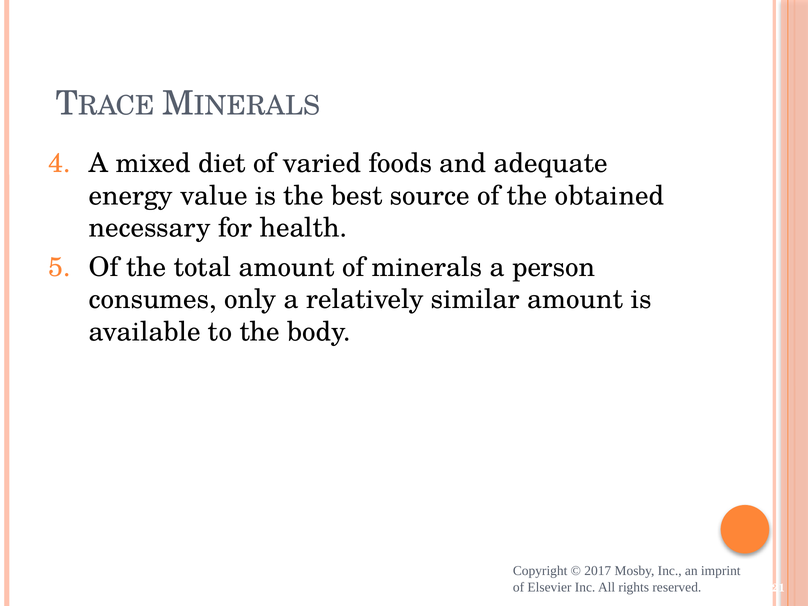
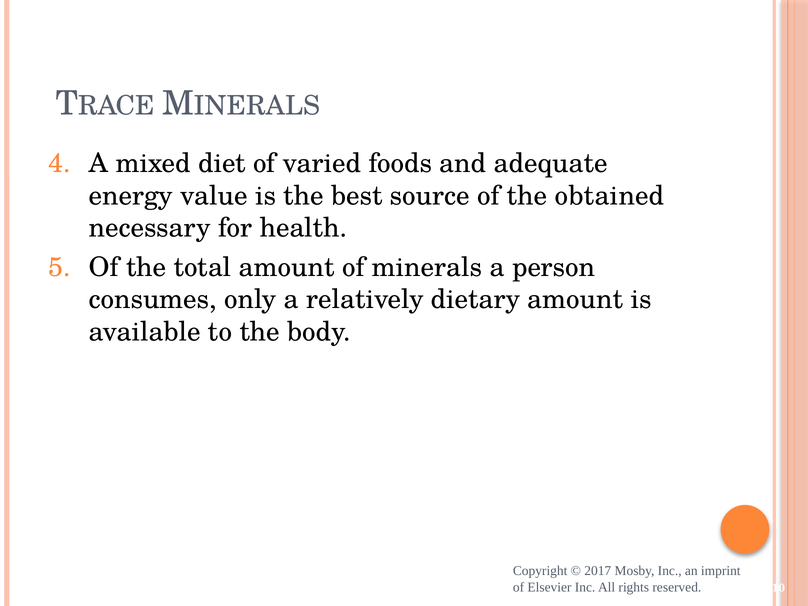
similar: similar -> dietary
21: 21 -> 10
